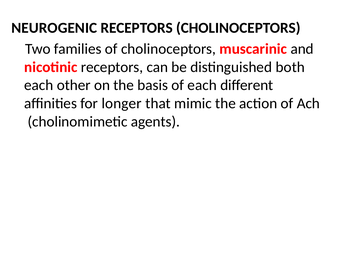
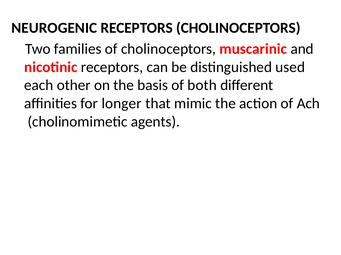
both: both -> used
of each: each -> both
